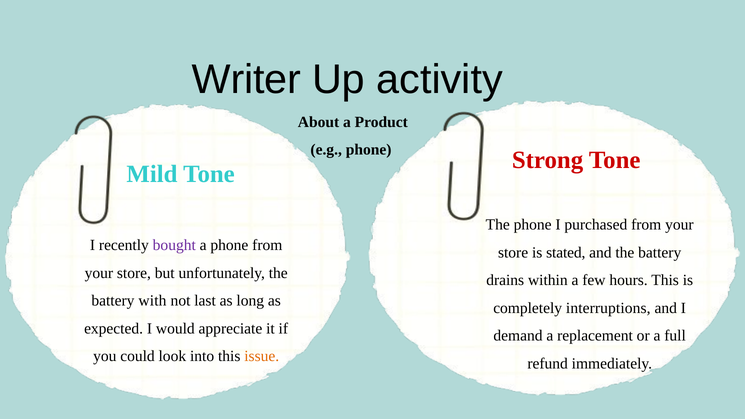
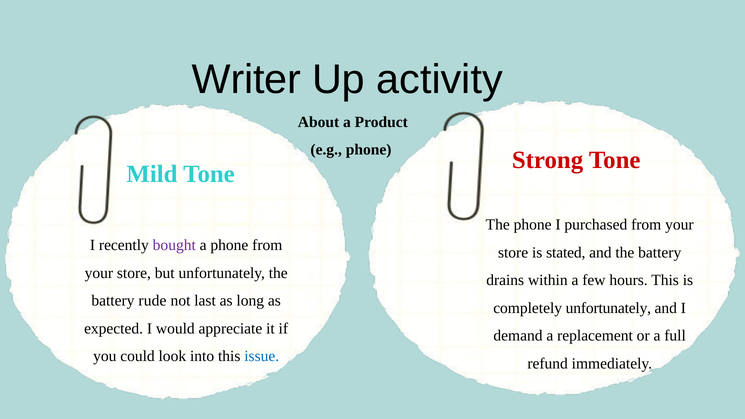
with: with -> rude
completely interruptions: interruptions -> unfortunately
issue colour: orange -> blue
